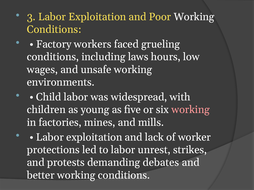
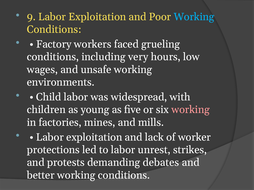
3: 3 -> 9
Working at (194, 17) colour: white -> light blue
laws: laws -> very
